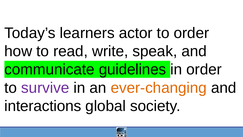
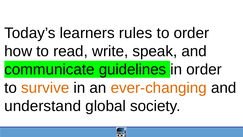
actor: actor -> rules
survive colour: purple -> orange
interactions: interactions -> understand
